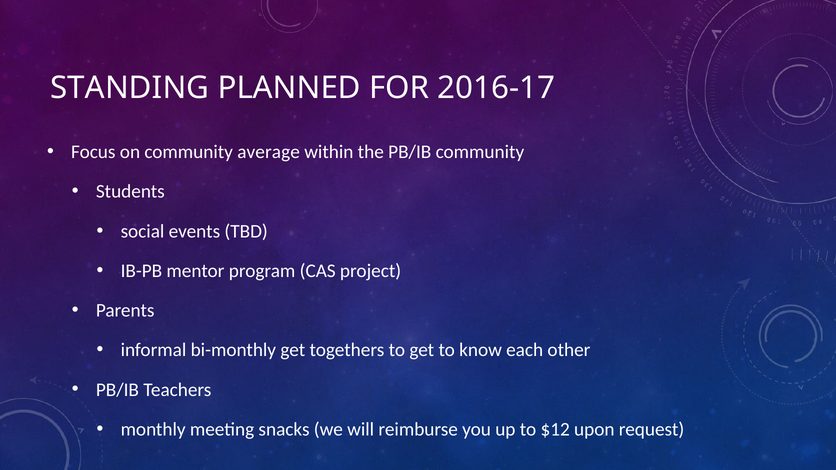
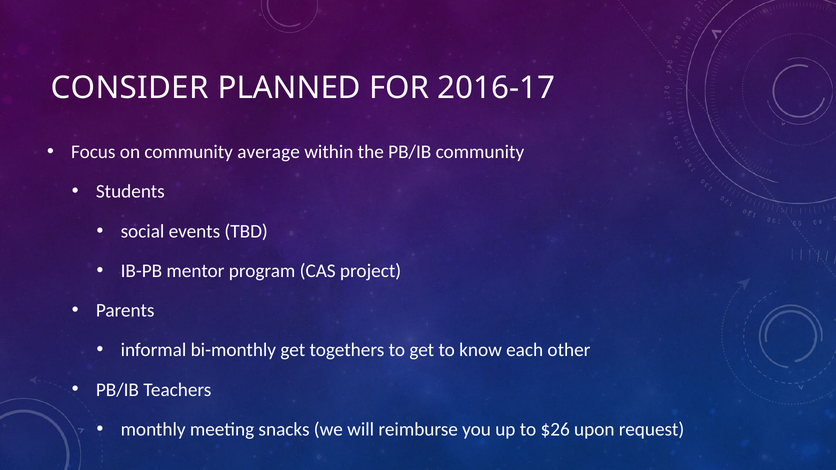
STANDING: STANDING -> CONSIDER
$12: $12 -> $26
